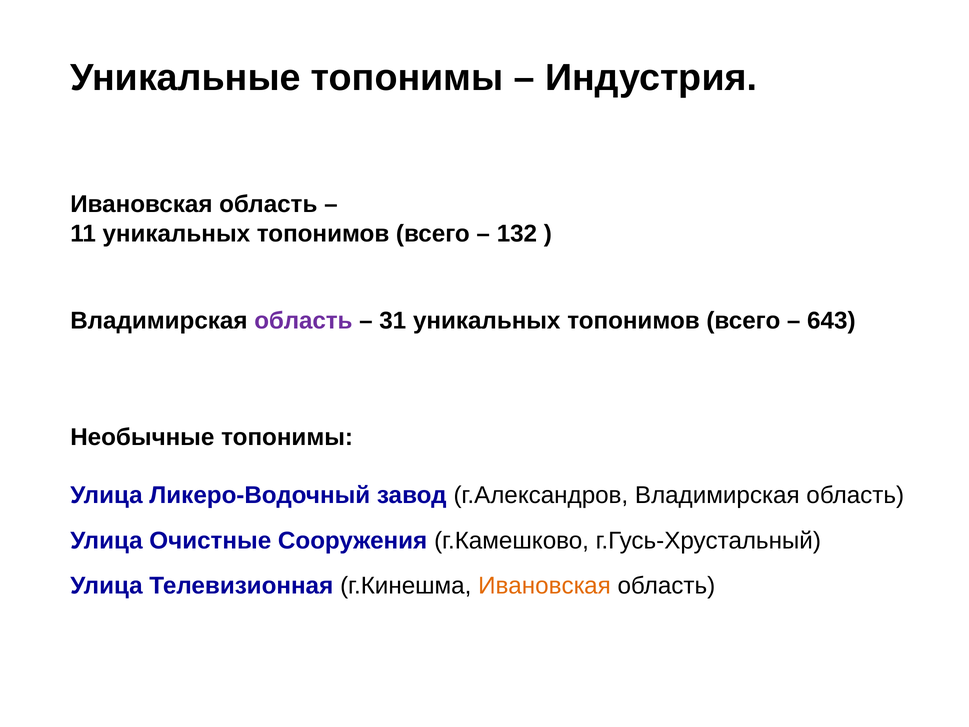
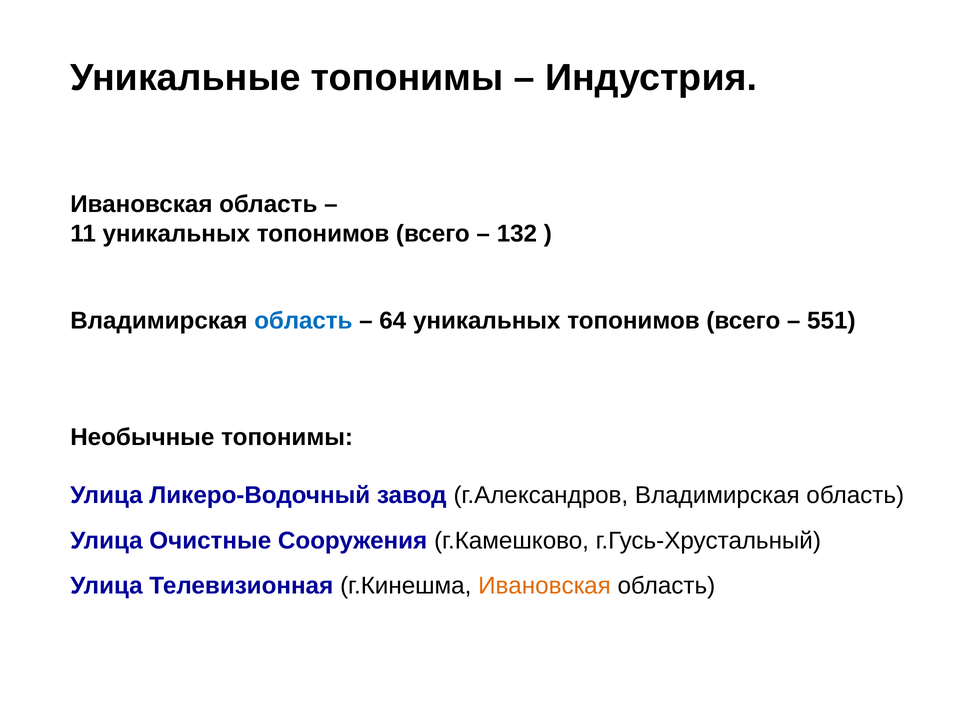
область at (303, 321) colour: purple -> blue
31: 31 -> 64
643: 643 -> 551
